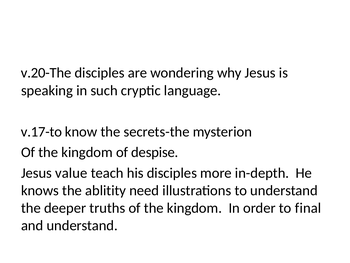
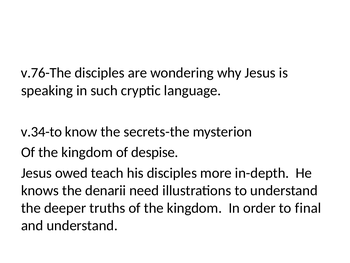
v.20-The: v.20-The -> v.76-The
v.17-to: v.17-to -> v.34-to
value: value -> owed
ablitity: ablitity -> denarii
